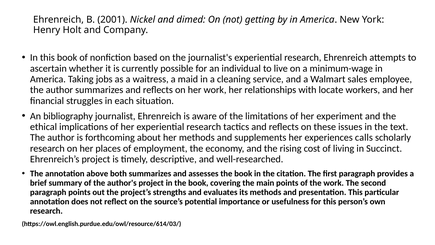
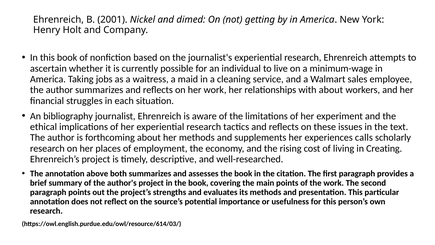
with locate: locate -> about
Succinct: Succinct -> Creating
